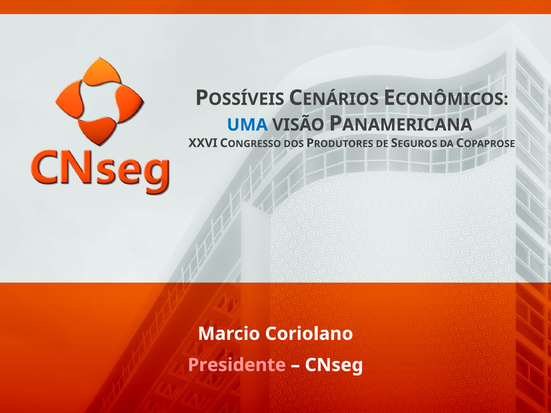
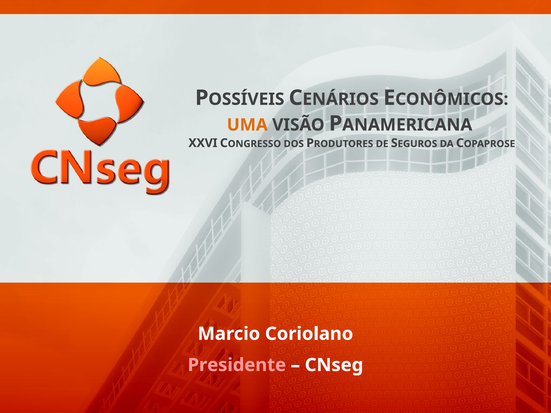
UMA colour: blue -> orange
